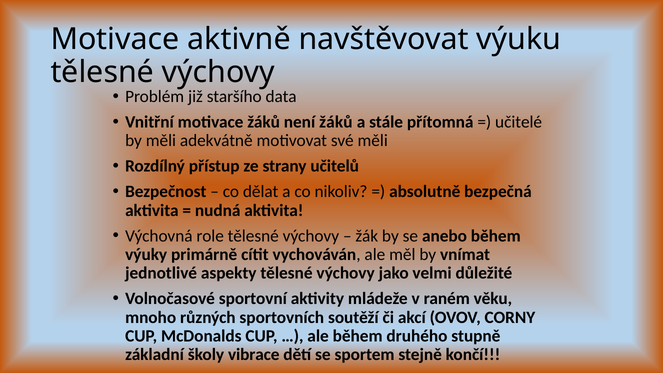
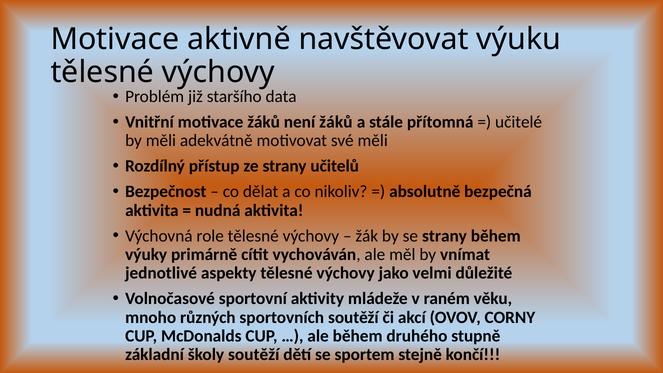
se anebo: anebo -> strany
školy vibrace: vibrace -> soutěží
